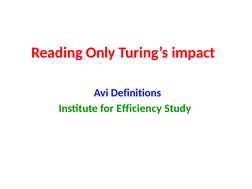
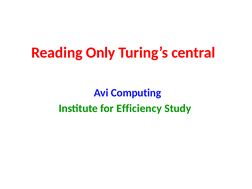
impact: impact -> central
Definitions: Definitions -> Computing
